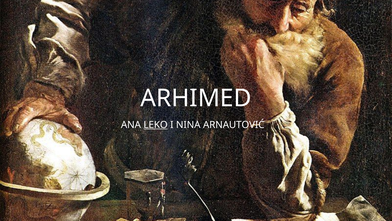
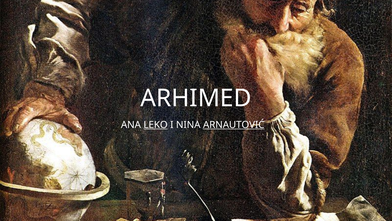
ARNAUTOVIĆ underline: none -> present
